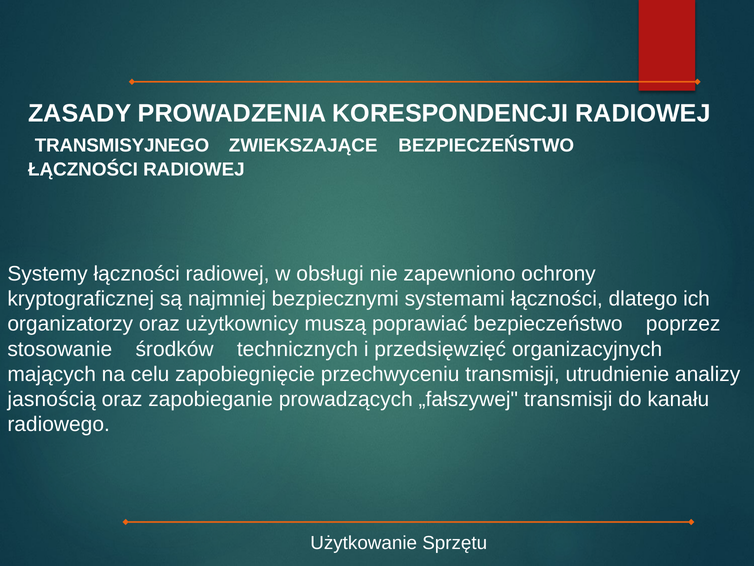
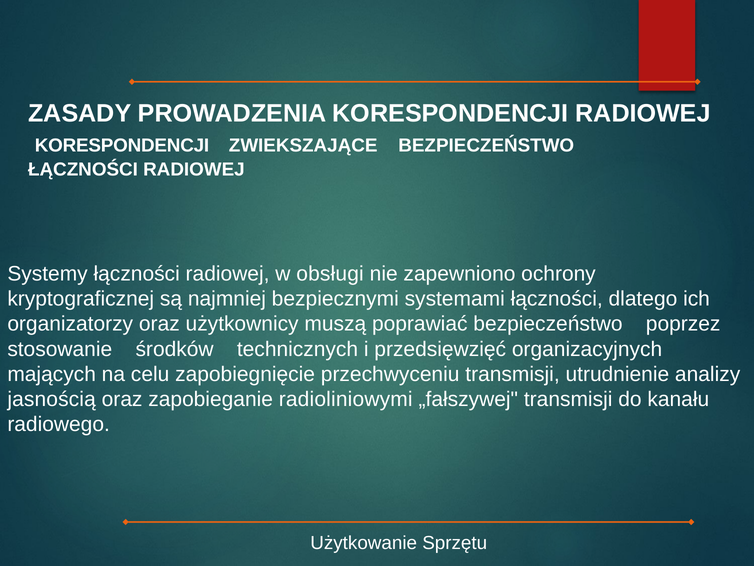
TRANSMISYJNEGO at (122, 146): TRANSMISYJNEGO -> KORESPONDENCJI
prowadzących: prowadzących -> radioliniowymi
